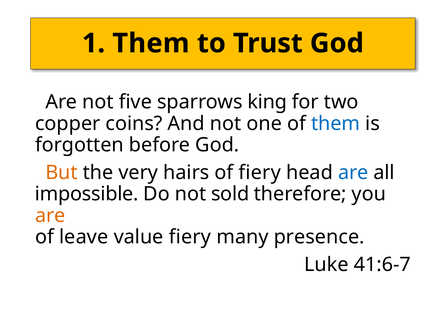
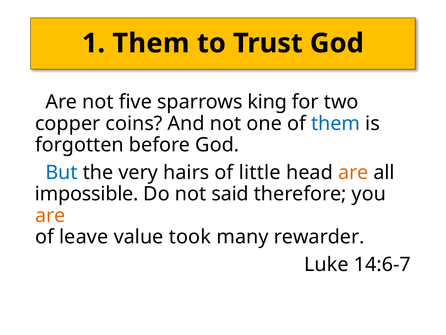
But colour: orange -> blue
of fiery: fiery -> little
are at (353, 172) colour: blue -> orange
sold: sold -> said
value fiery: fiery -> took
presence: presence -> rewarder
41:6-7: 41:6-7 -> 14:6-7
